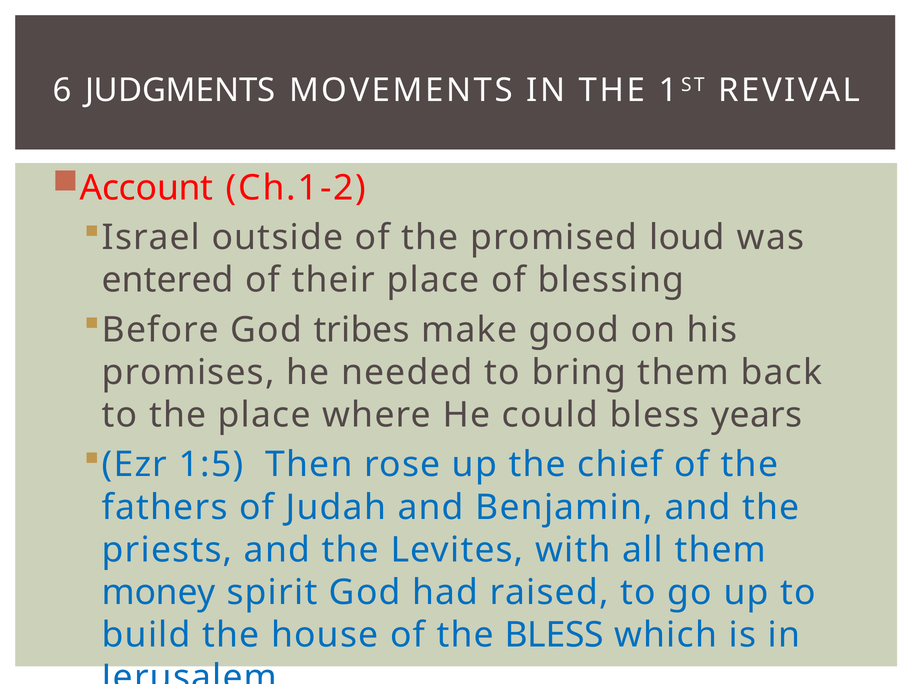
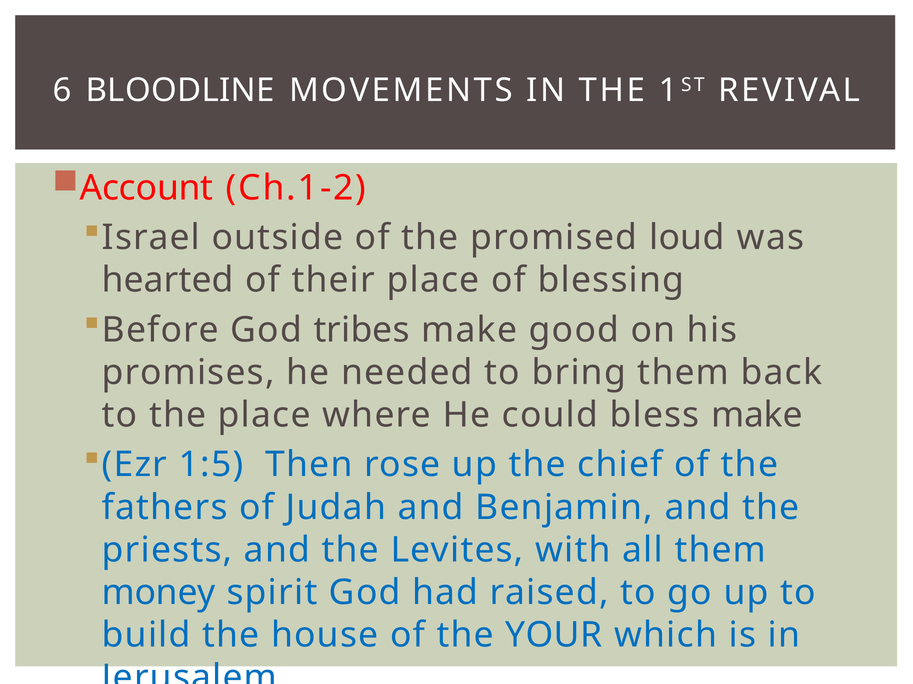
JUDGMENTS: JUDGMENTS -> BLOODLINE
entered: entered -> hearted
bless years: years -> make
the BLESS: BLESS -> YOUR
